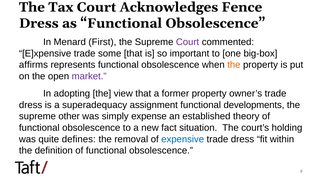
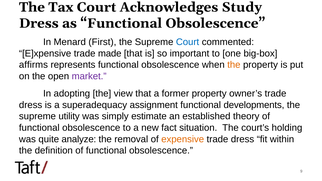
Fence: Fence -> Study
Court at (188, 42) colour: purple -> blue
some: some -> made
other: other -> utility
expense: expense -> estimate
defines: defines -> analyze
expensive colour: blue -> orange
